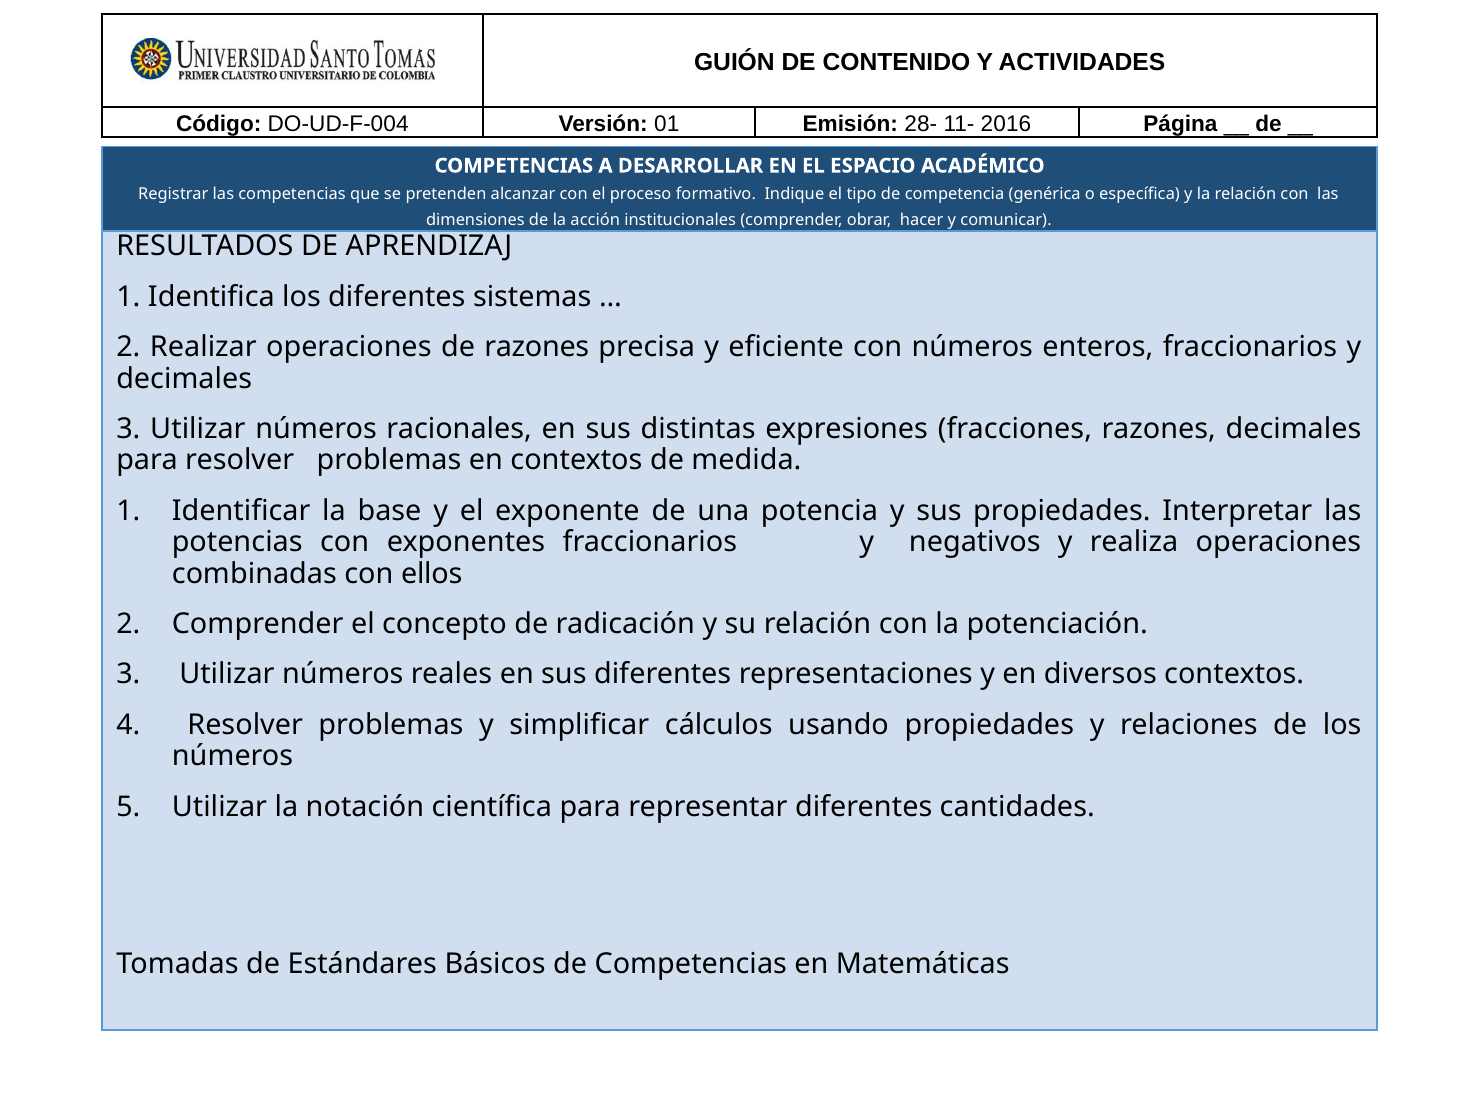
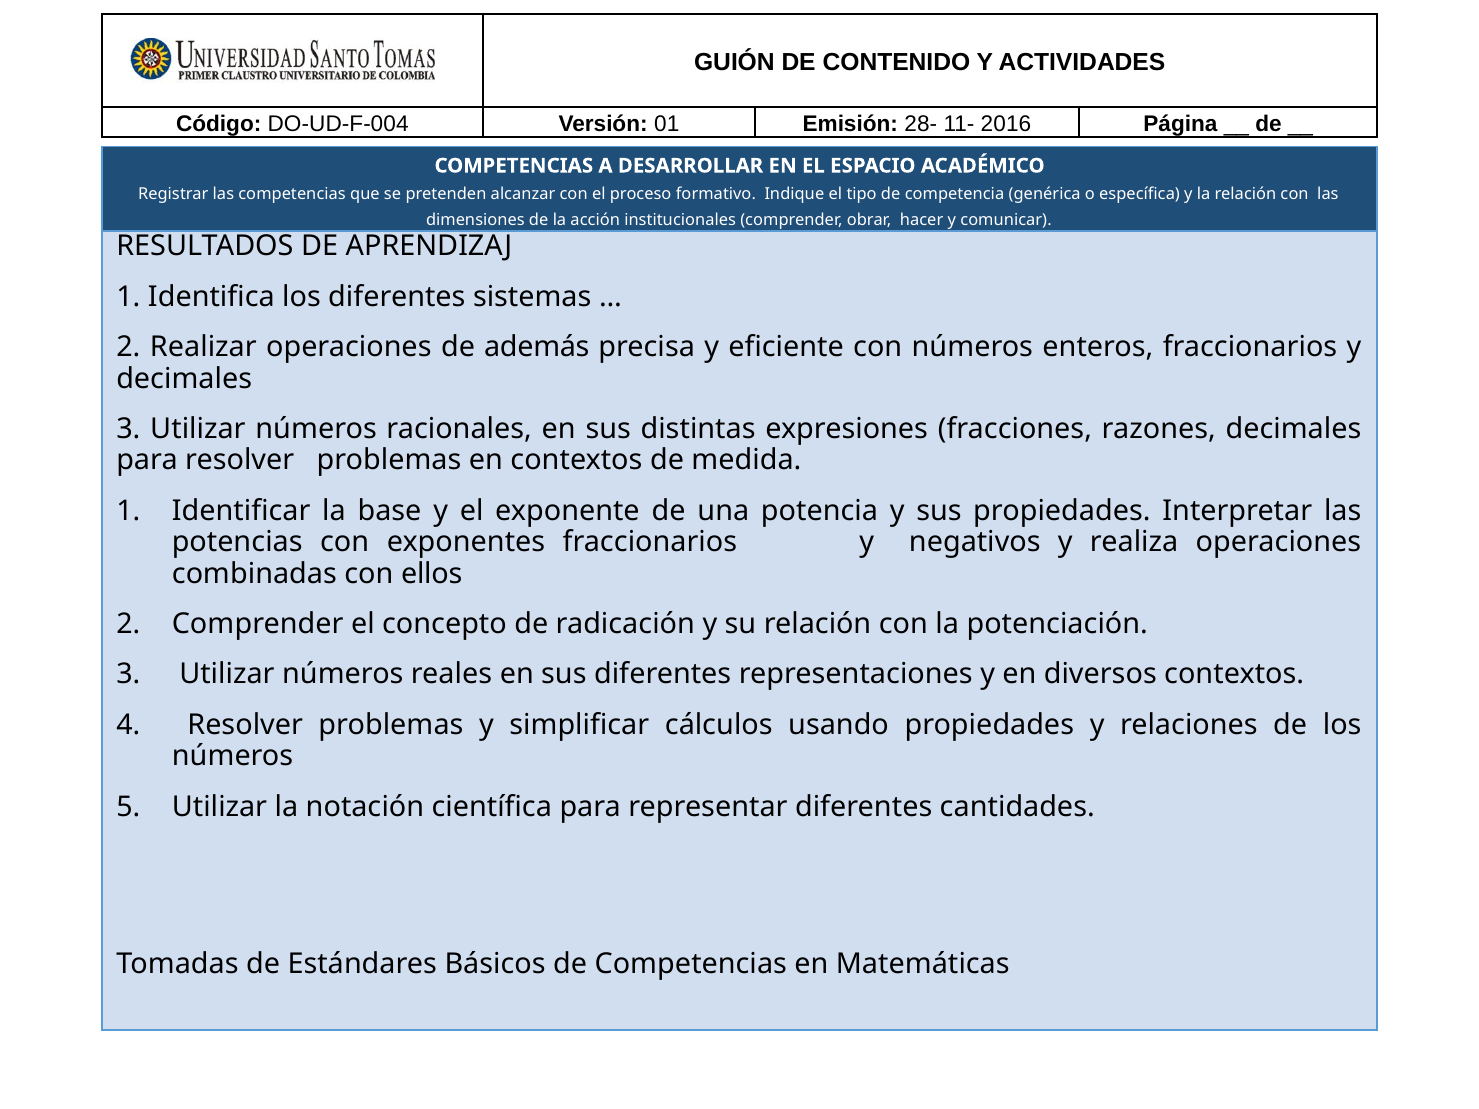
de razones: razones -> además
